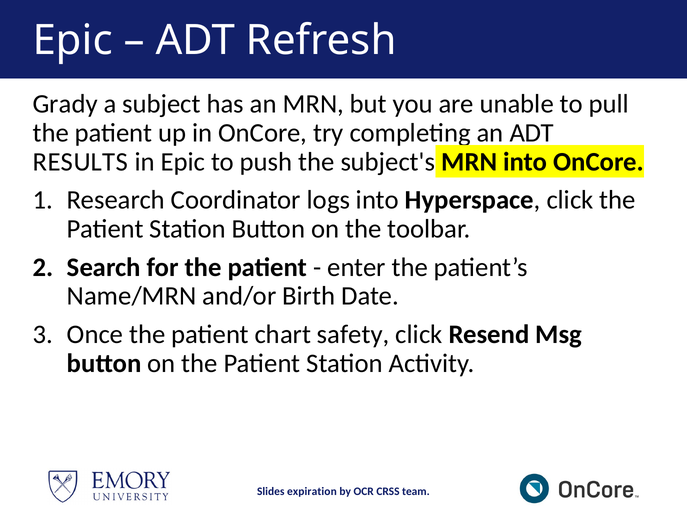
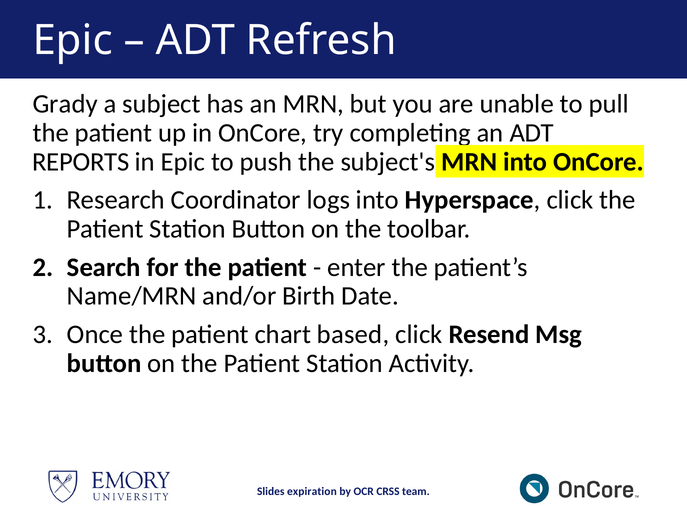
RESULTS: RESULTS -> REPORTS
safety: safety -> based
